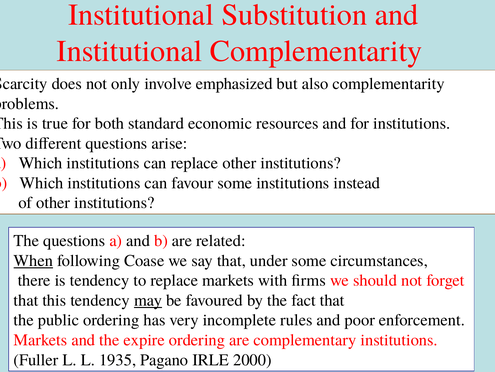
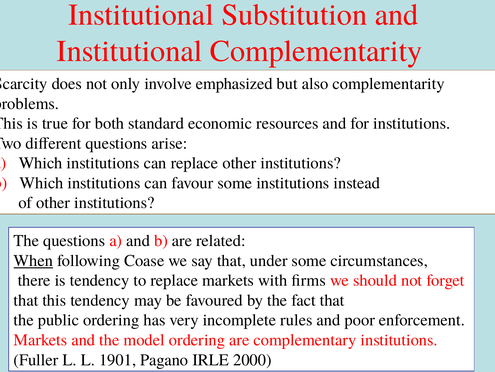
may underline: present -> none
expire: expire -> model
1935: 1935 -> 1901
